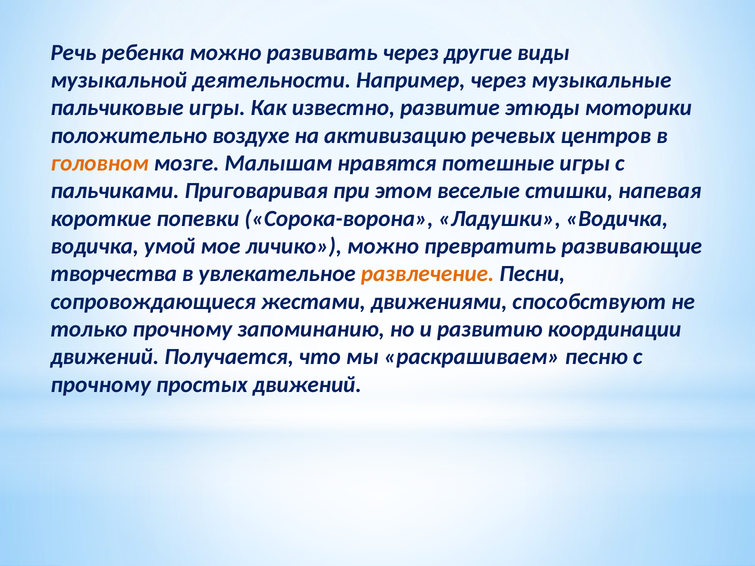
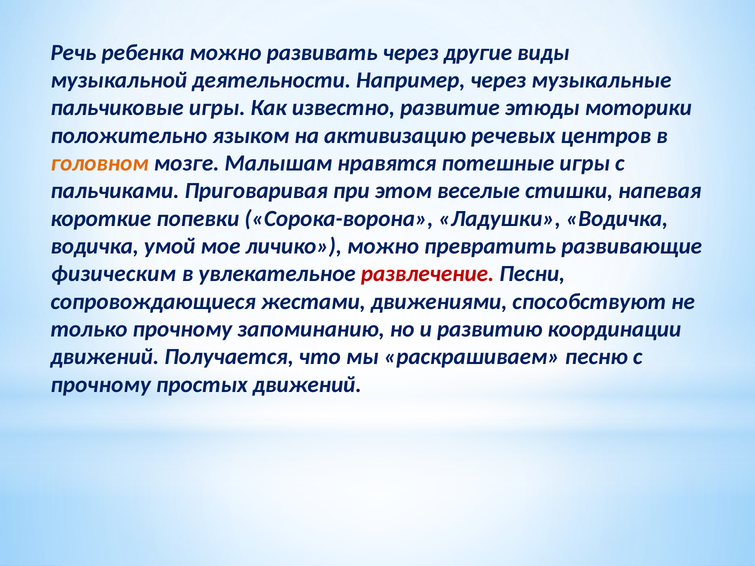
воздухе: воздухе -> языком
творчества: творчества -> физическим
развлечение colour: orange -> red
